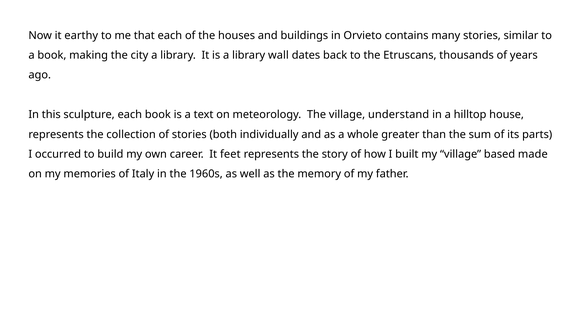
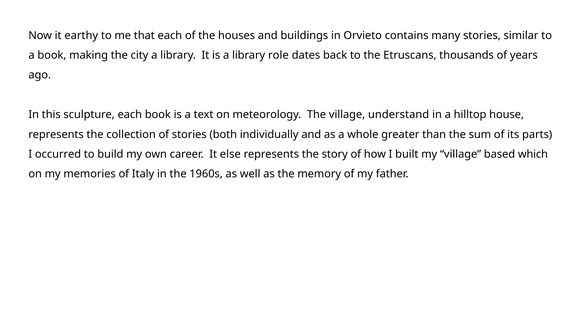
wall: wall -> role
feet: feet -> else
made: made -> which
